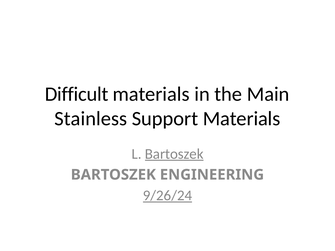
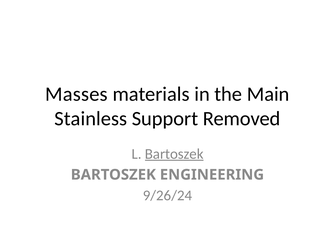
Difficult: Difficult -> Masses
Support Materials: Materials -> Removed
9/26/24 underline: present -> none
